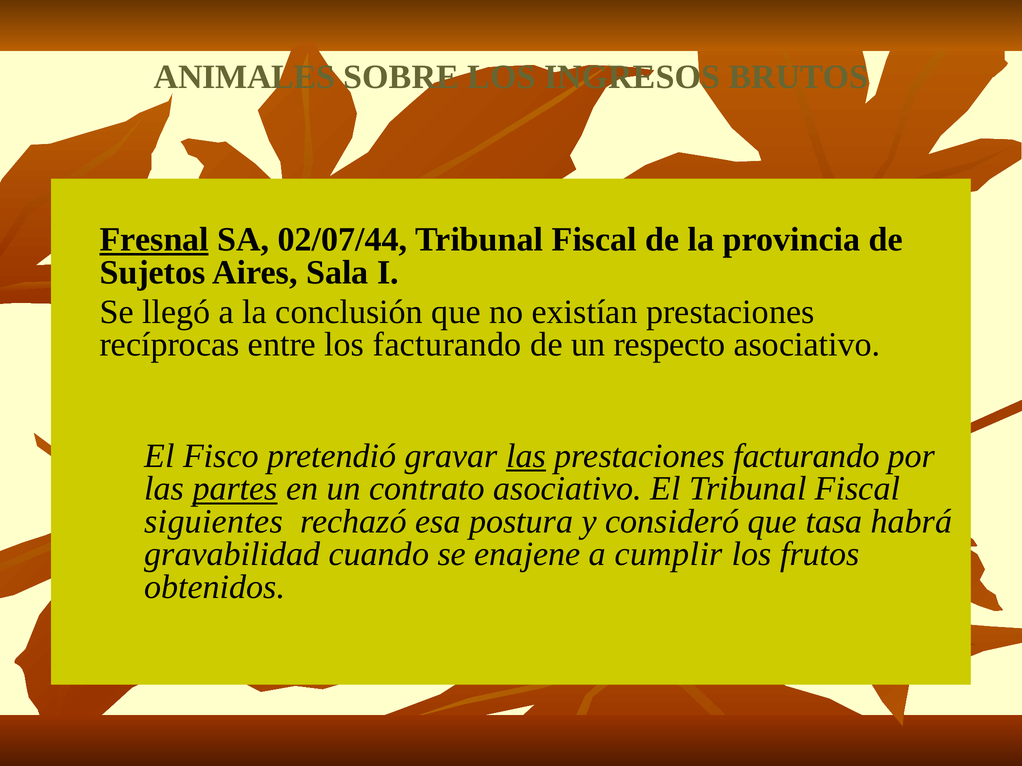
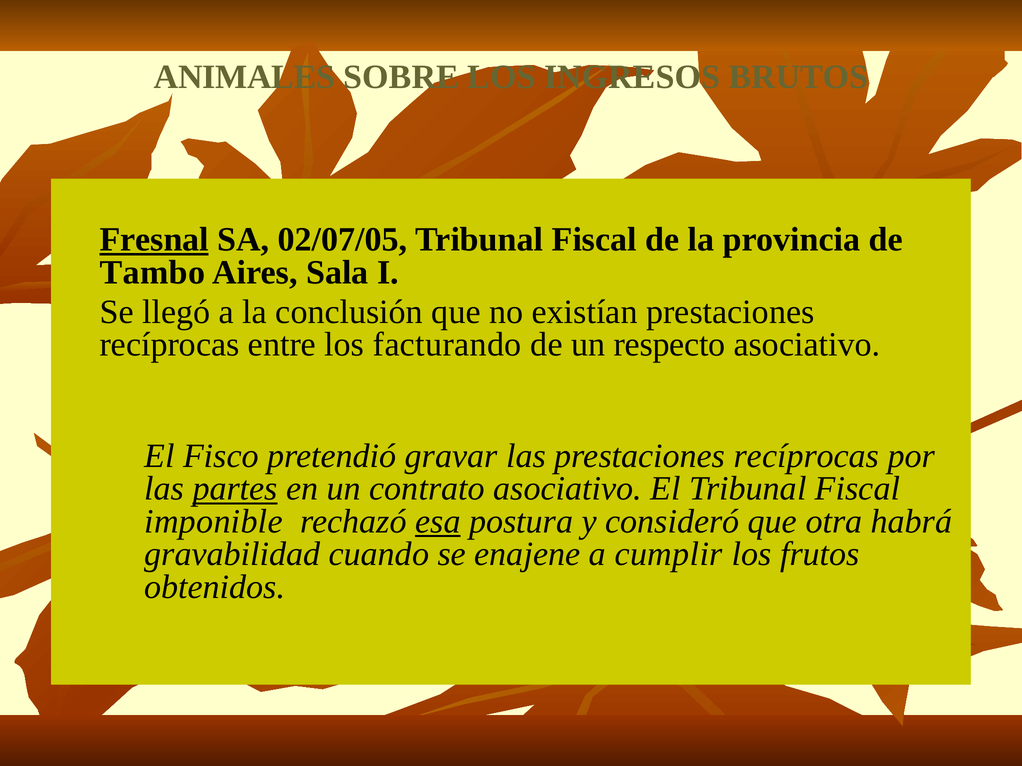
02/07/44: 02/07/44 -> 02/07/05
Sujetos: Sujetos -> Tambo
las at (526, 456) underline: present -> none
facturando at (807, 456): facturando -> recíprocas
siguientes: siguientes -> imponible
esa underline: none -> present
tasa: tasa -> otra
